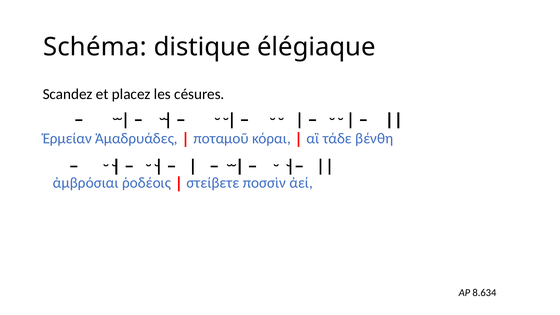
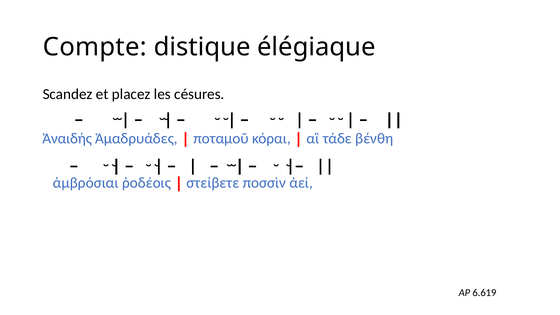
Schéma: Schéma -> Compte
Ἑρμείαν: Ἑρμείαν -> Ἀναιδής
8.634: 8.634 -> 6.619
